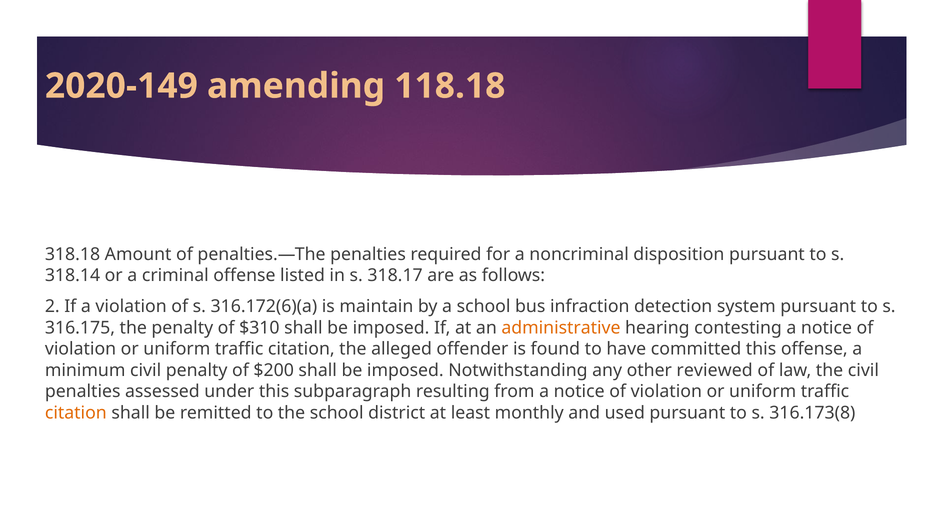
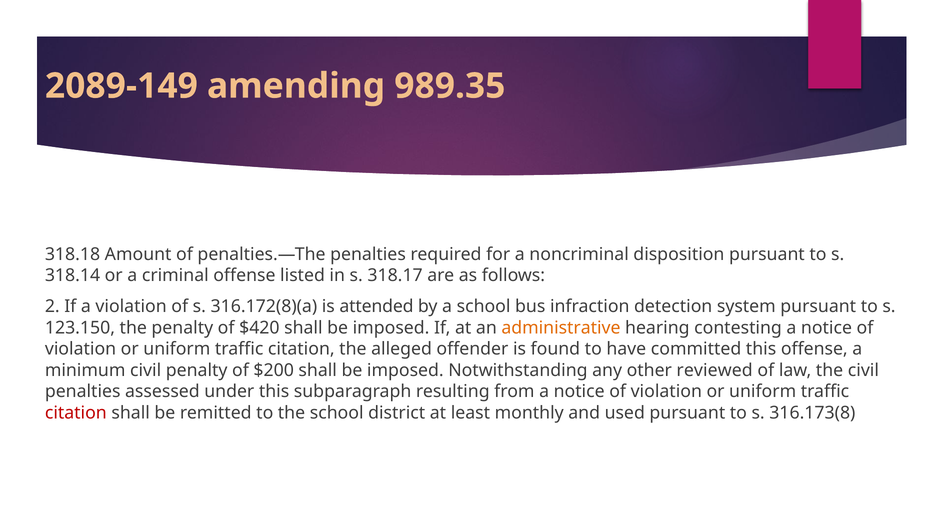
2020-149: 2020-149 -> 2089-149
118.18: 118.18 -> 989.35
316.172(6)(a: 316.172(6)(a -> 316.172(8)(a
maintain: maintain -> attended
316.175: 316.175 -> 123.150
$310: $310 -> $420
citation at (76, 413) colour: orange -> red
